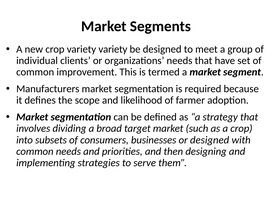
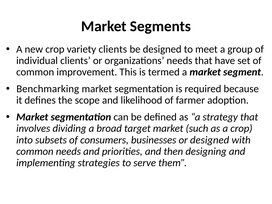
variety variety: variety -> clients
Manufacturers: Manufacturers -> Benchmarking
